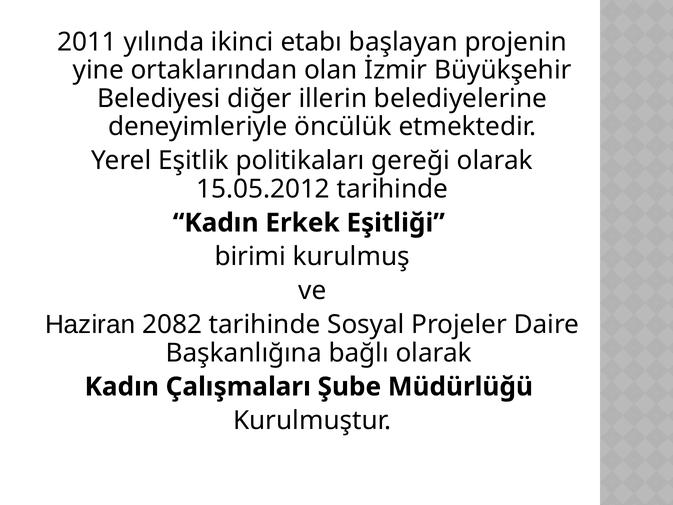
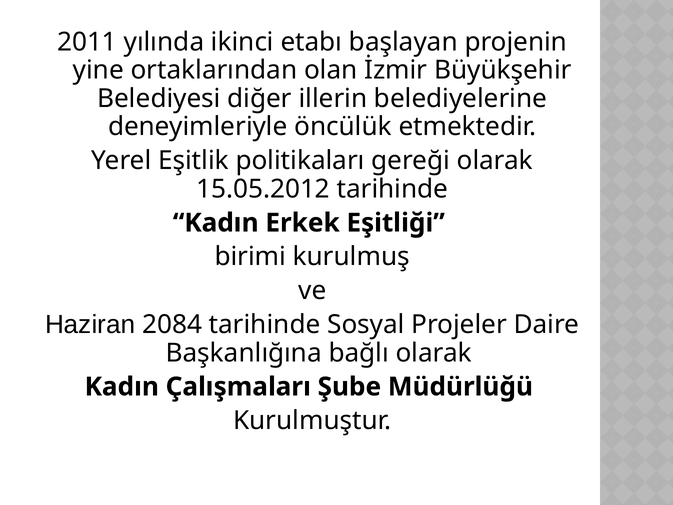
2082: 2082 -> 2084
